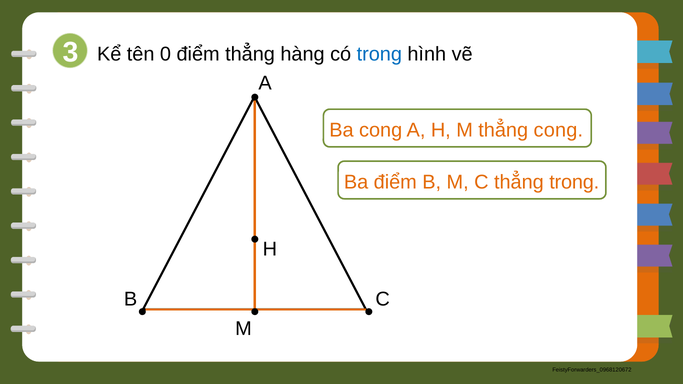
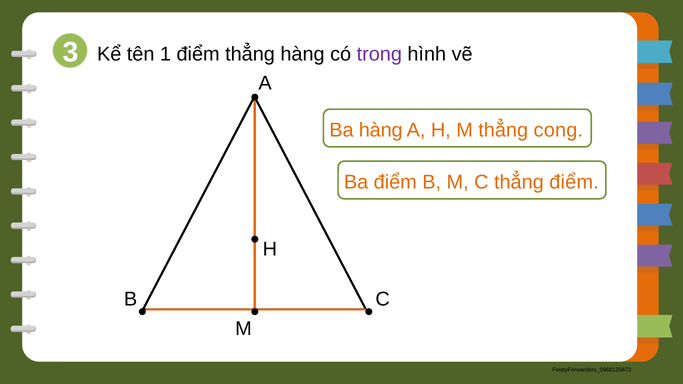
0: 0 -> 1
trong at (379, 54) colour: blue -> purple
Ba cong: cong -> hàng
thẳng trong: trong -> điểm
